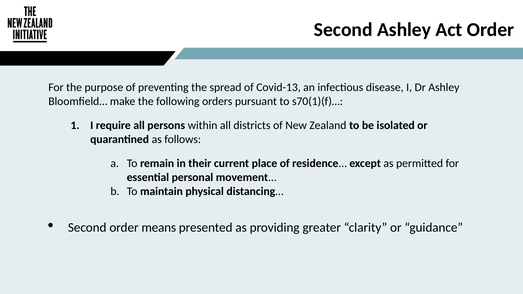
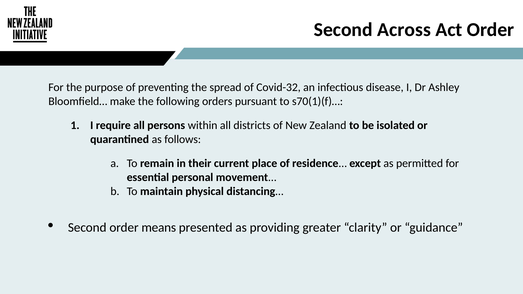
Second Ashley: Ashley -> Across
Covid-13: Covid-13 -> Covid-32
